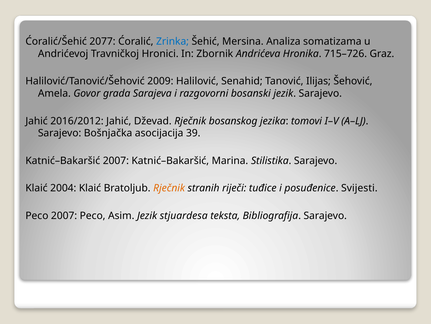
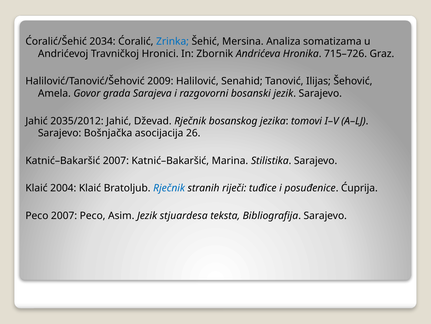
2077: 2077 -> 2034
2016/2012: 2016/2012 -> 2035/2012
39: 39 -> 26
Rječnik at (169, 188) colour: orange -> blue
Svijesti: Svijesti -> Ćuprija
